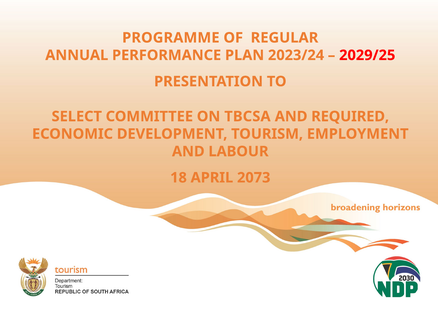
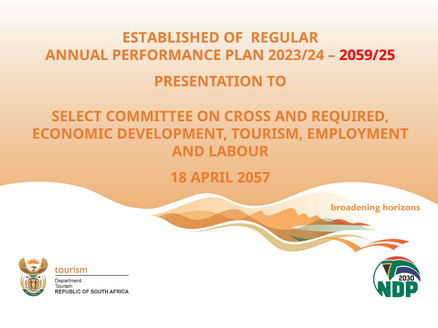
PROGRAMME: PROGRAMME -> ESTABLISHED
2029/25: 2029/25 -> 2059/25
TBCSA: TBCSA -> CROSS
2073: 2073 -> 2057
